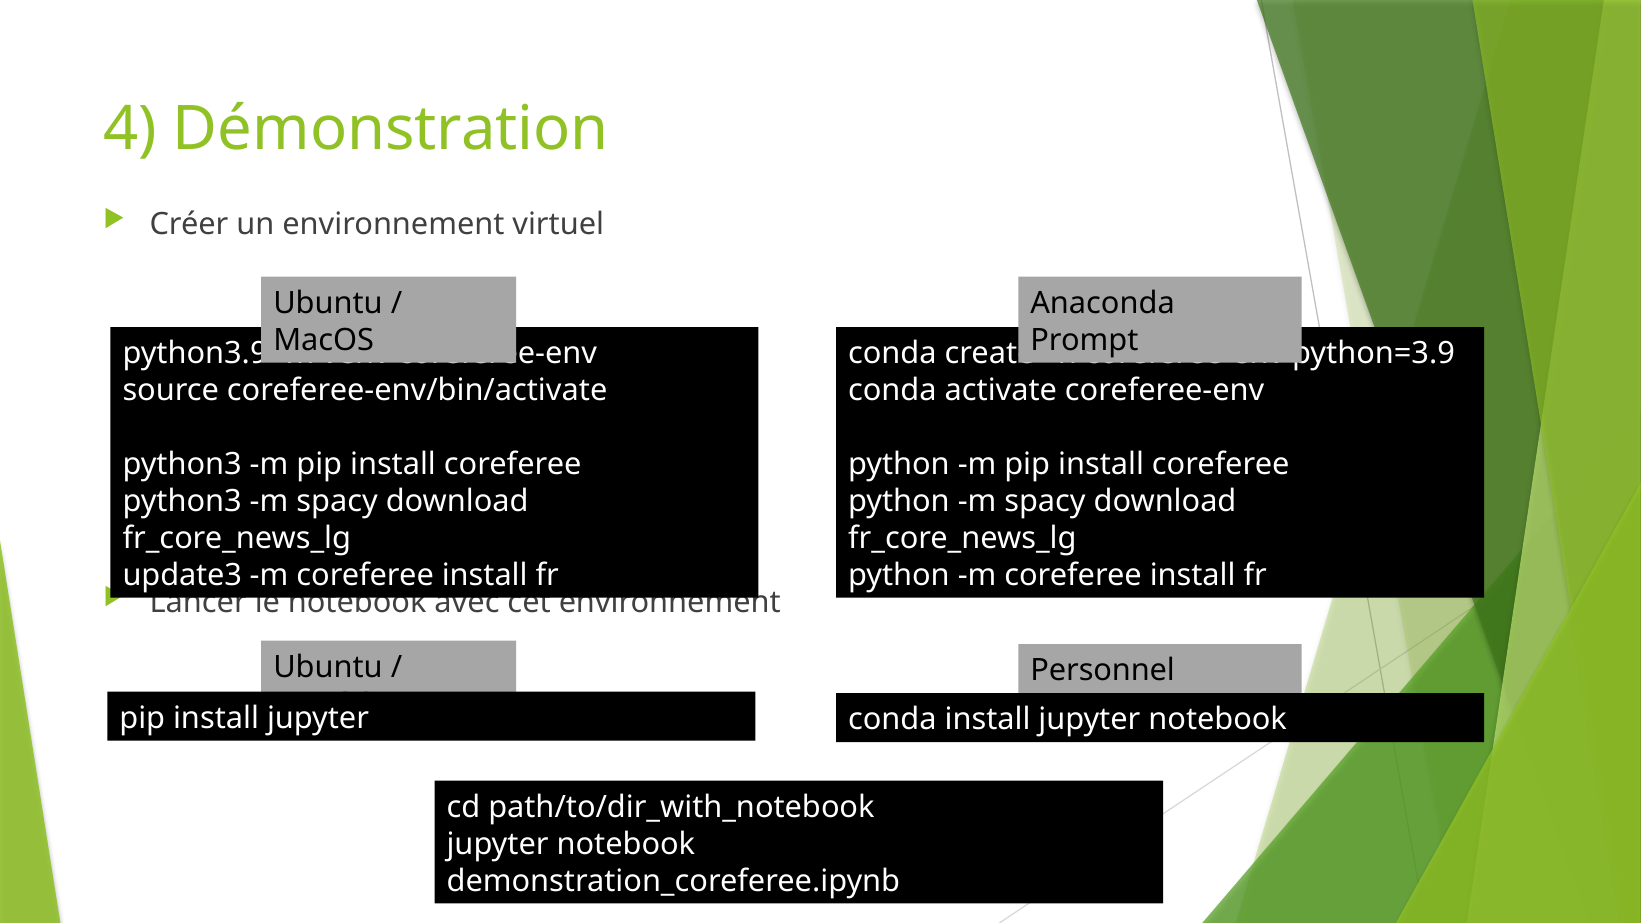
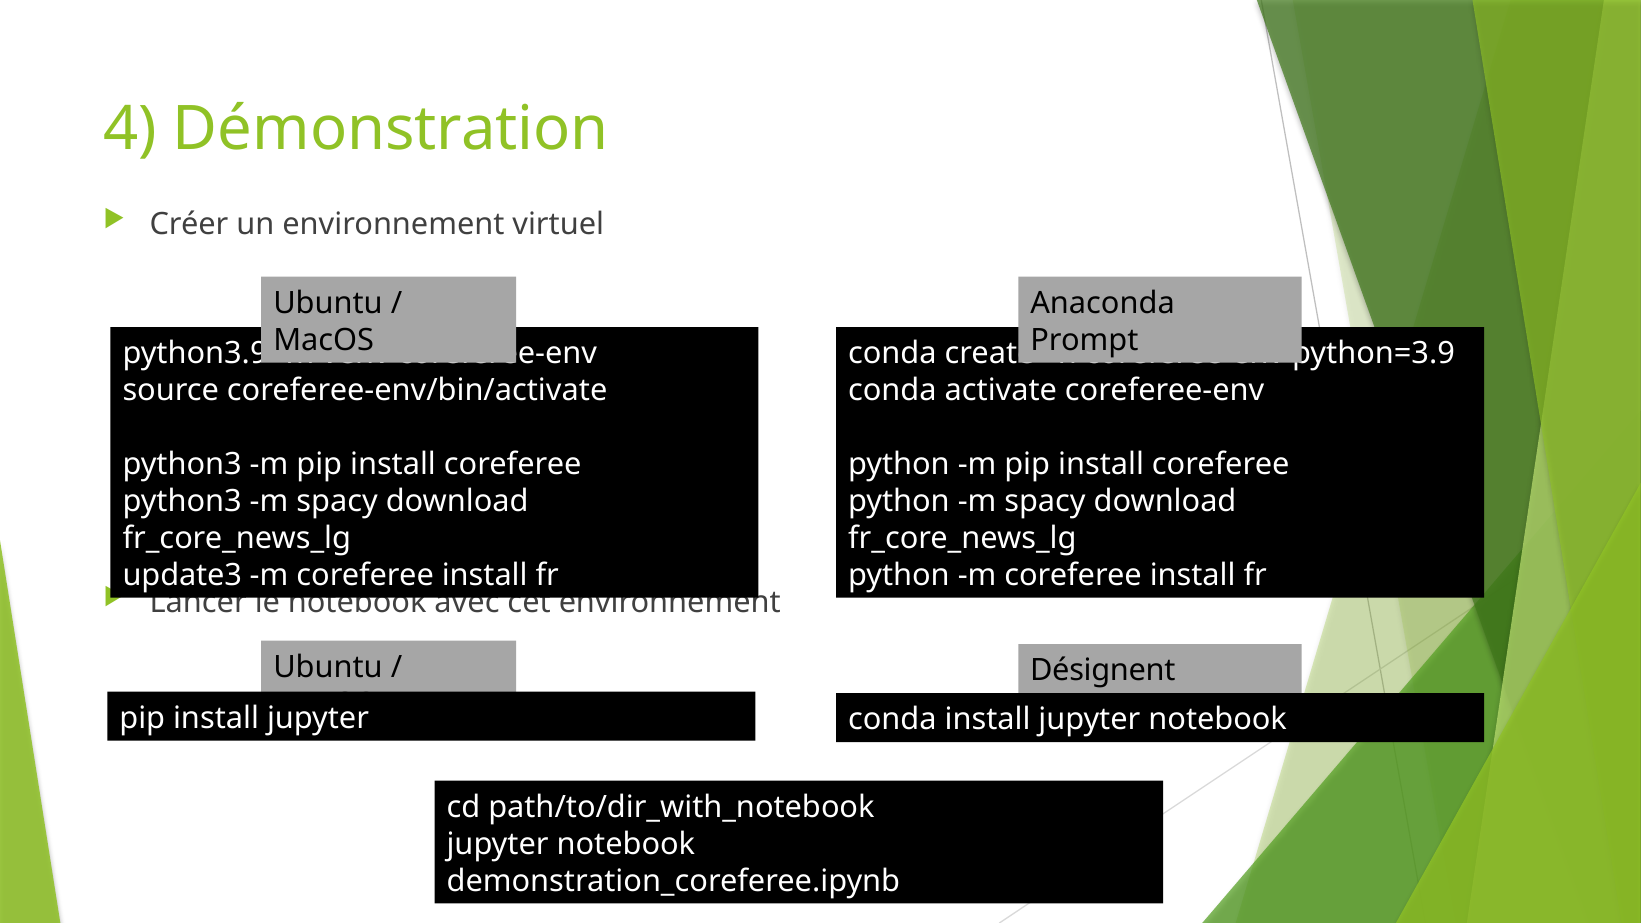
Personnel: Personnel -> Désignent
